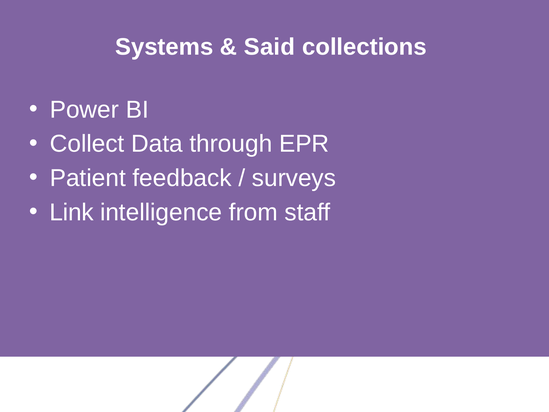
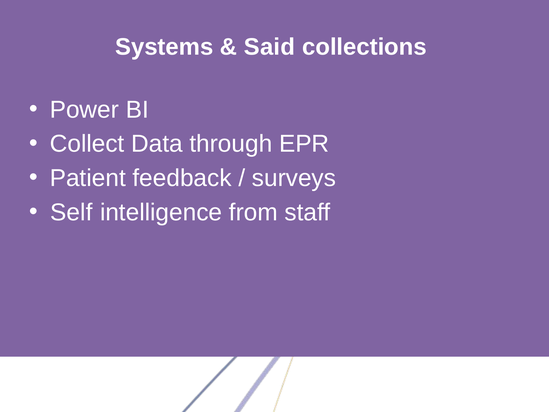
Link: Link -> Self
